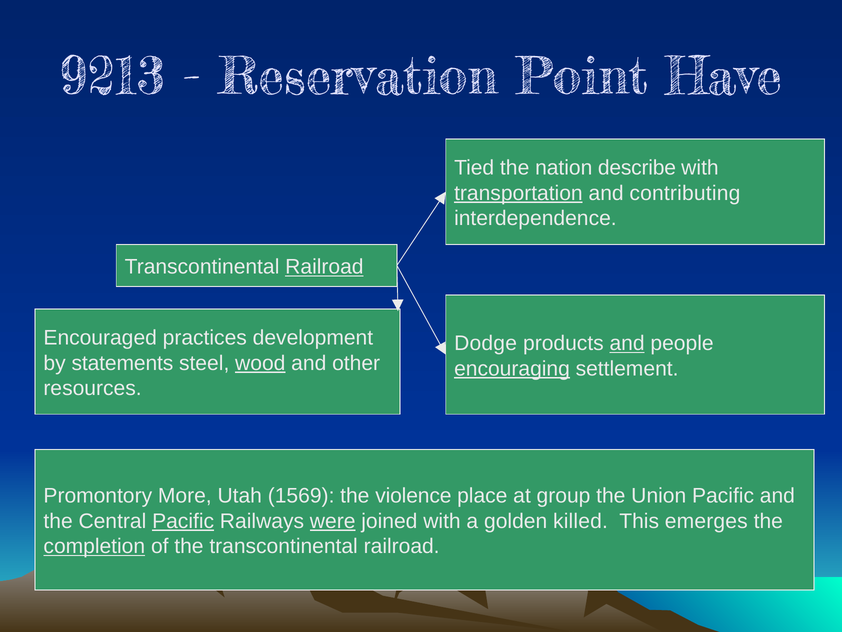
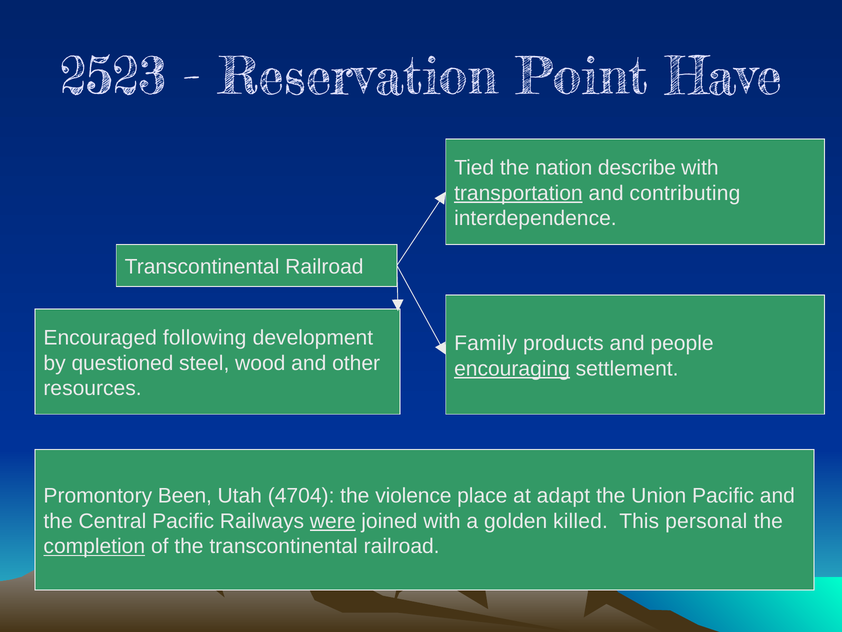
9213: 9213 -> 2523
Railroad at (324, 267) underline: present -> none
practices: practices -> following
Dodge: Dodge -> Family
and at (627, 343) underline: present -> none
statements: statements -> questioned
wood underline: present -> none
More: More -> Been
1569: 1569 -> 4704
group: group -> adapt
Pacific at (183, 521) underline: present -> none
emerges: emerges -> personal
